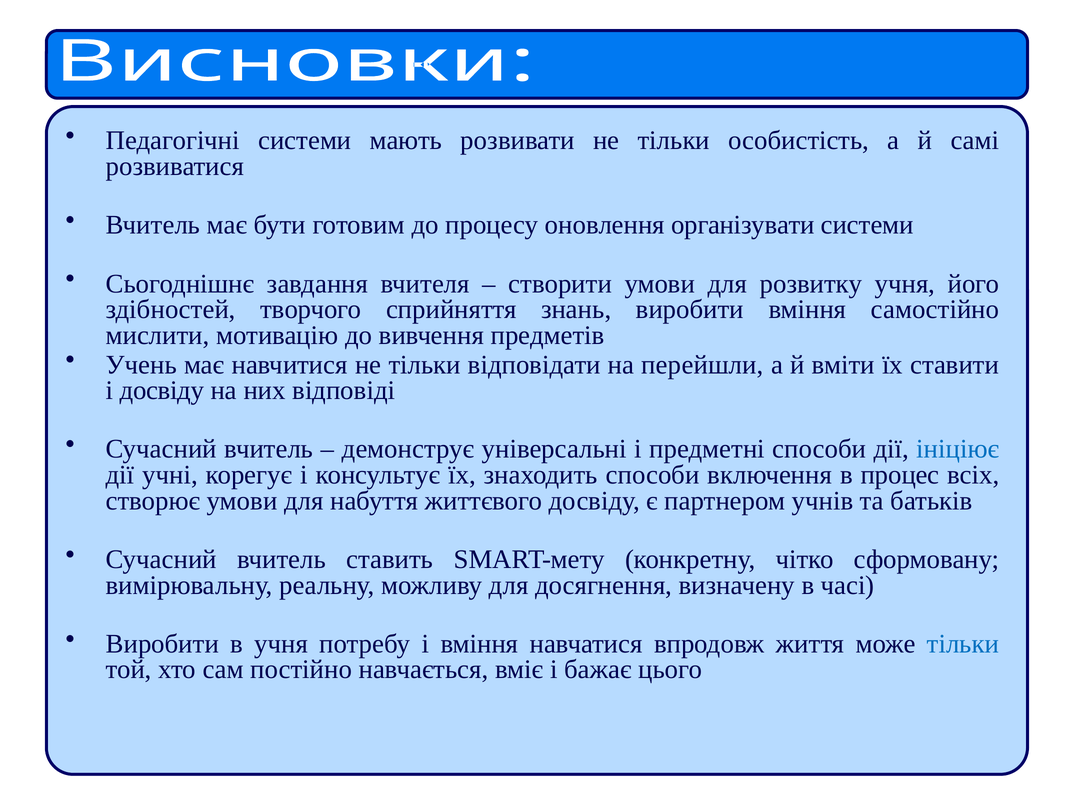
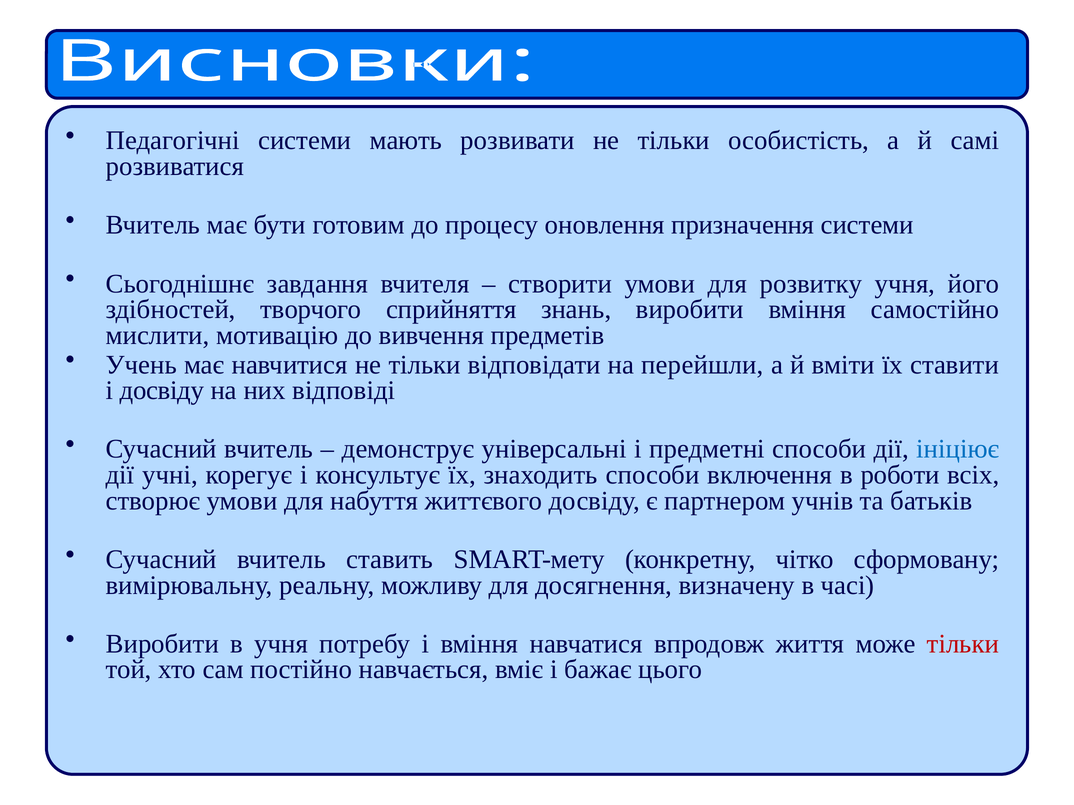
організувати: організувати -> призначення
процес: процес -> роботи
тільки at (963, 644) colour: blue -> red
